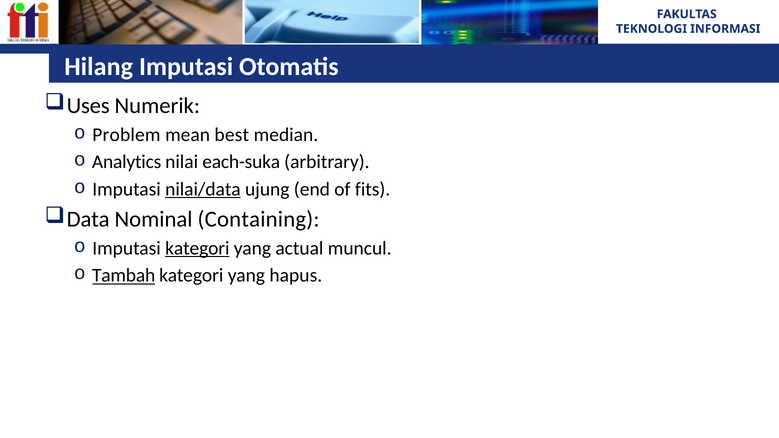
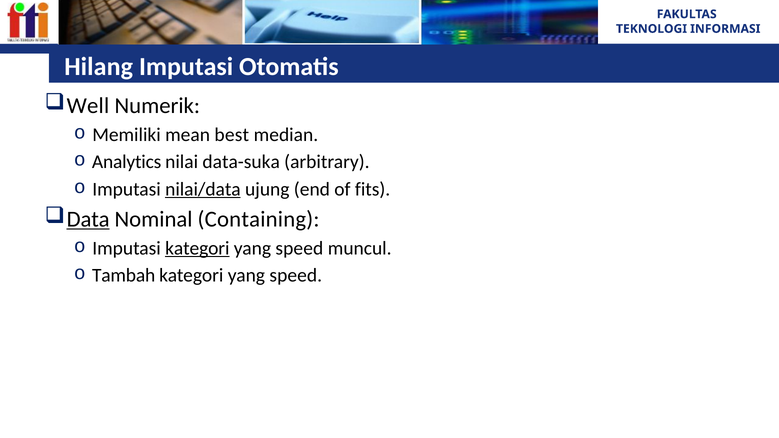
Uses: Uses -> Well
Problem: Problem -> Memiliki
each-suka: each-suka -> data-suka
Data underline: none -> present
actual at (299, 248): actual -> speed
Tambah underline: present -> none
hapus at (296, 276): hapus -> speed
